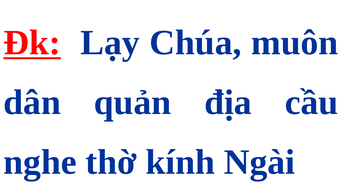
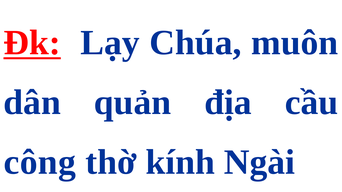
nghe: nghe -> công
